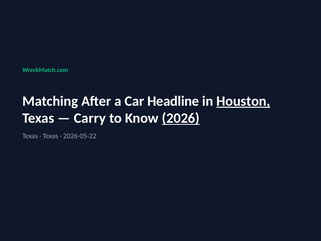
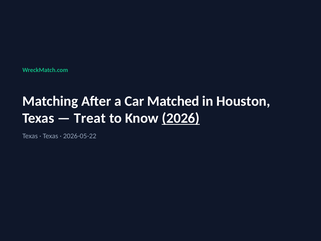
Headline: Headline -> Matched
Houston underline: present -> none
Carry: Carry -> Treat
